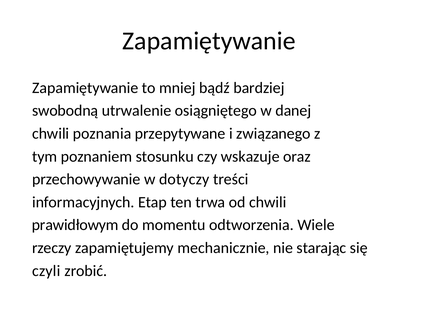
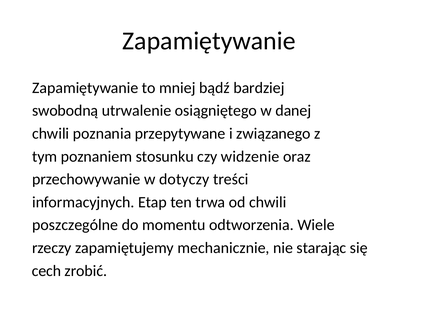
wskazuje: wskazuje -> widzenie
prawidłowym: prawidłowym -> poszczególne
czyli: czyli -> cech
